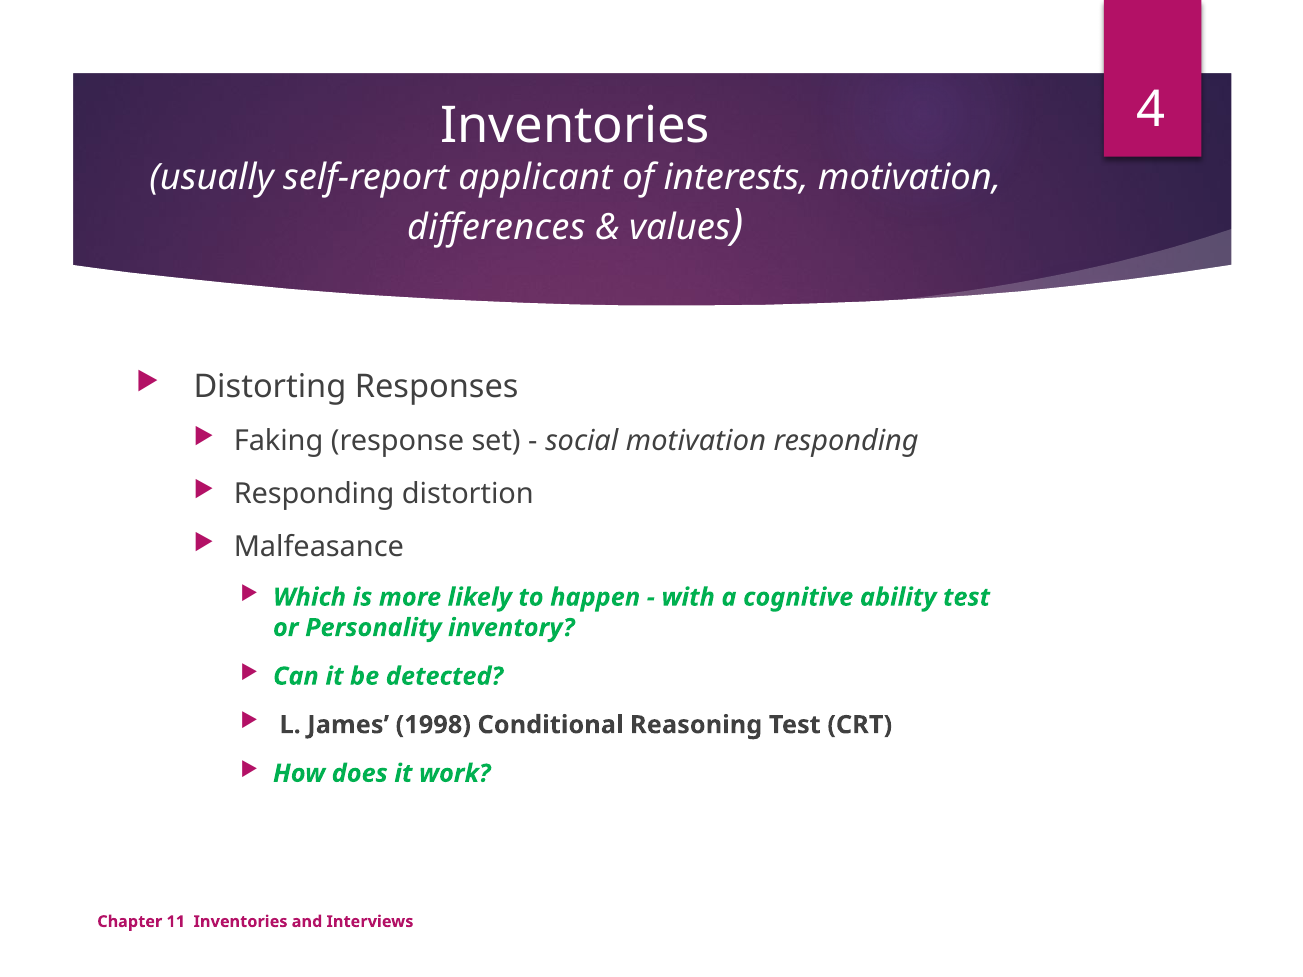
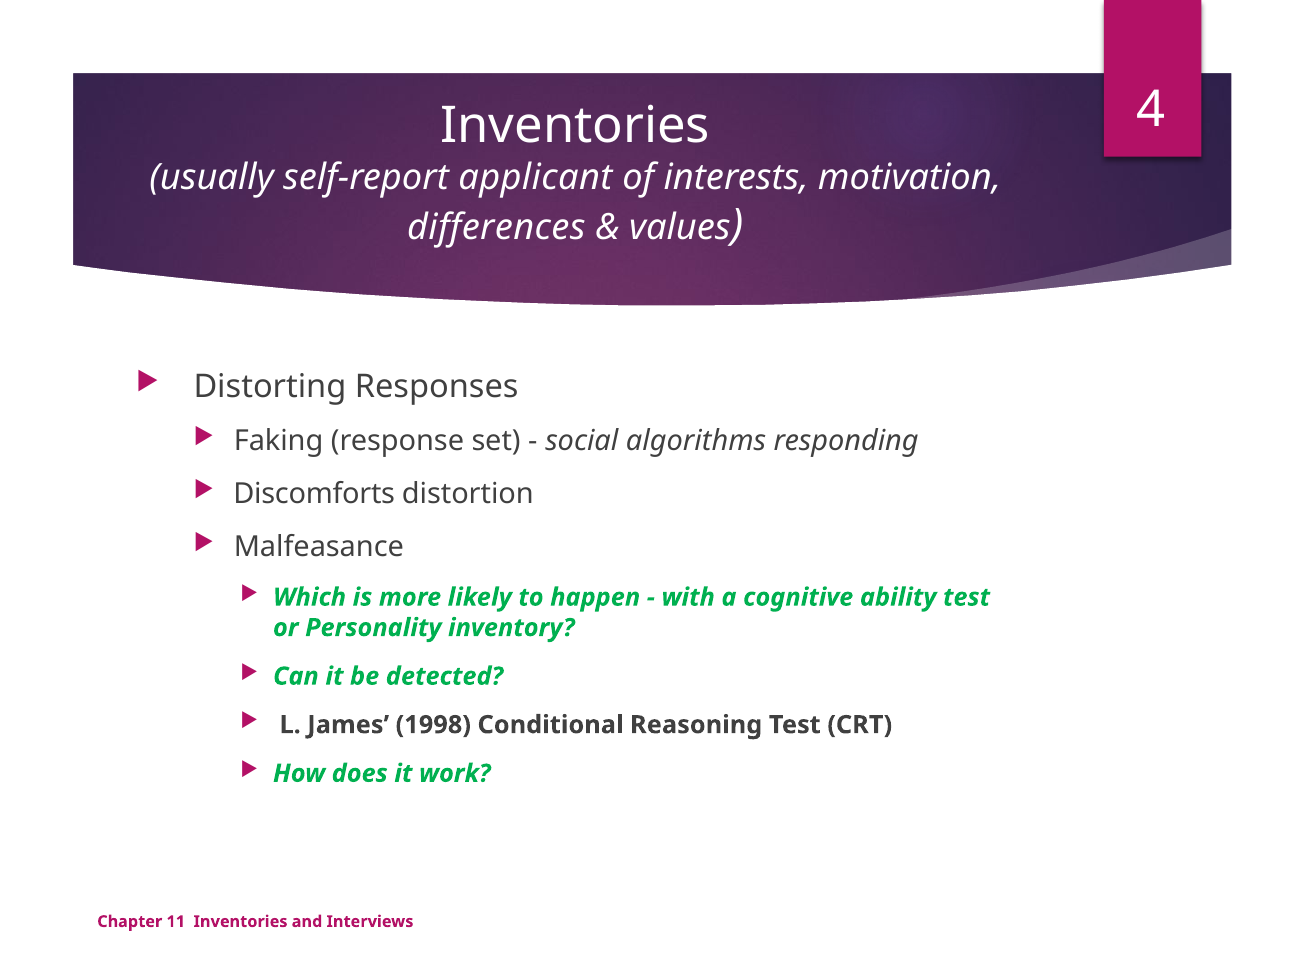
social motivation: motivation -> algorithms
Responding at (314, 494): Responding -> Discomforts
